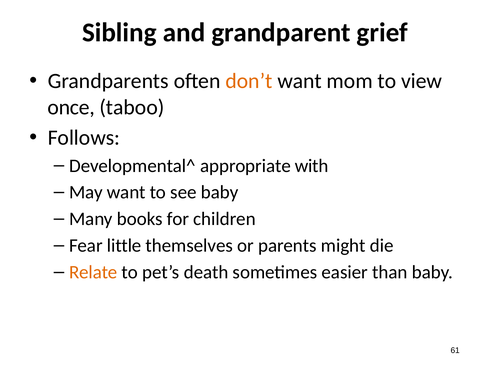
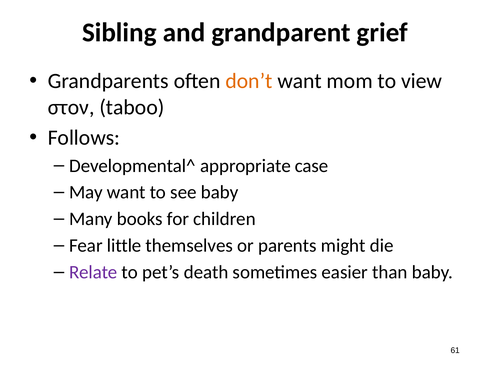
once: once -> στον
with: with -> case
Relate colour: orange -> purple
